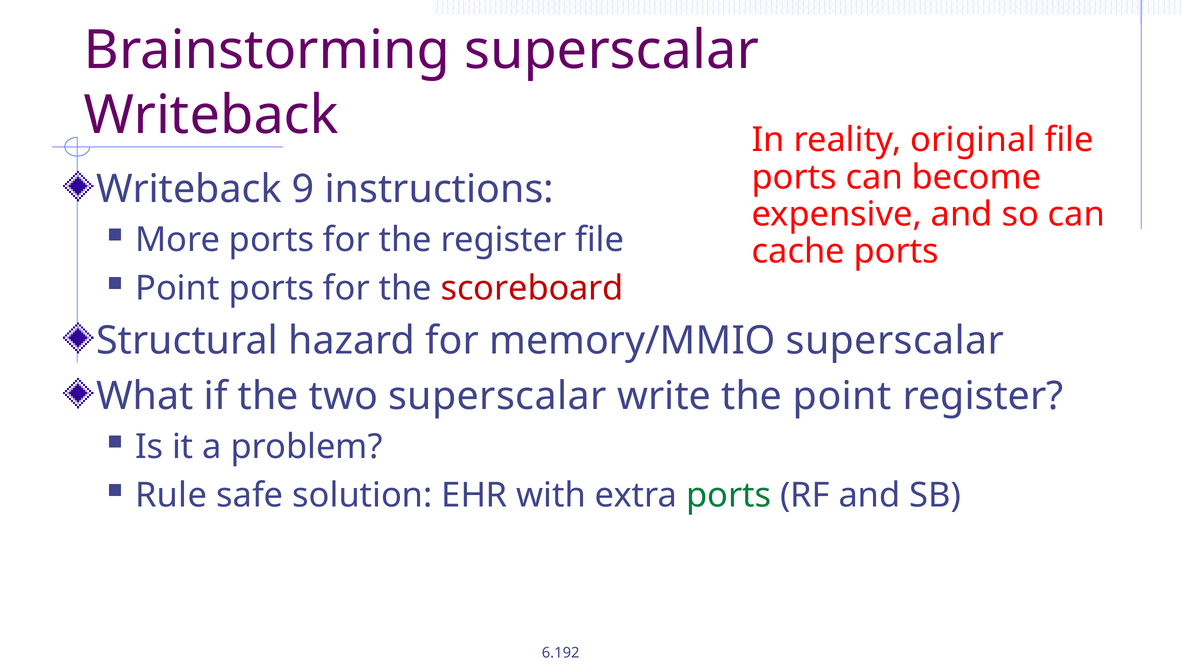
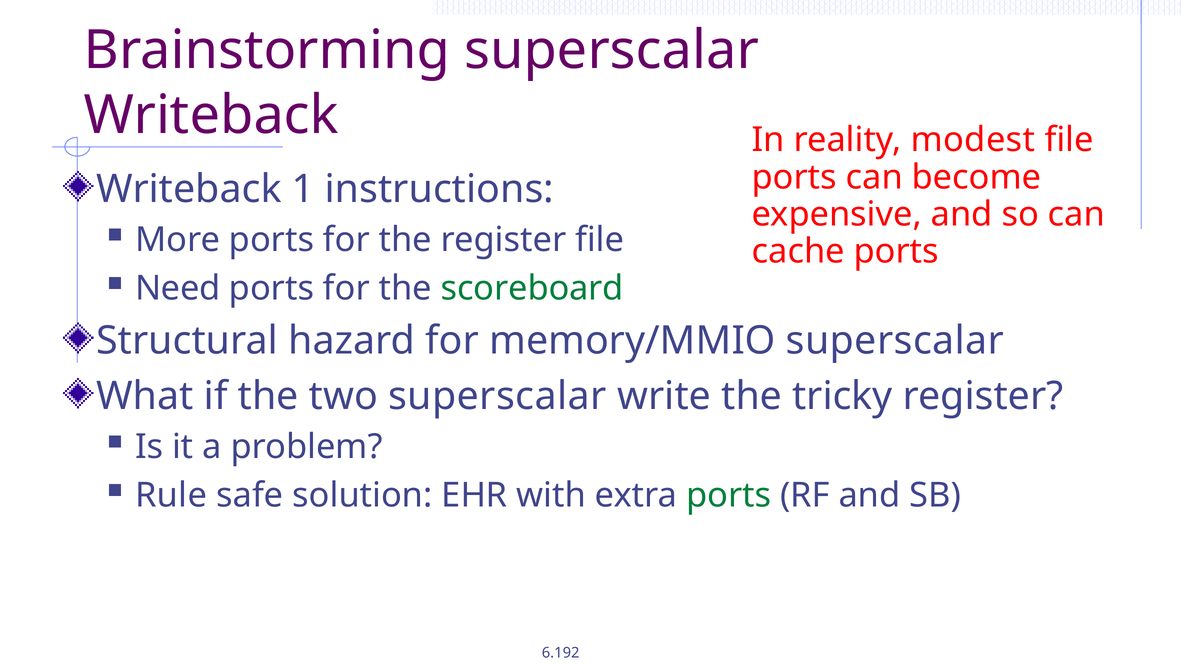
original: original -> modest
9: 9 -> 1
Point at (177, 288): Point -> Need
scoreboard colour: red -> green
the point: point -> tricky
